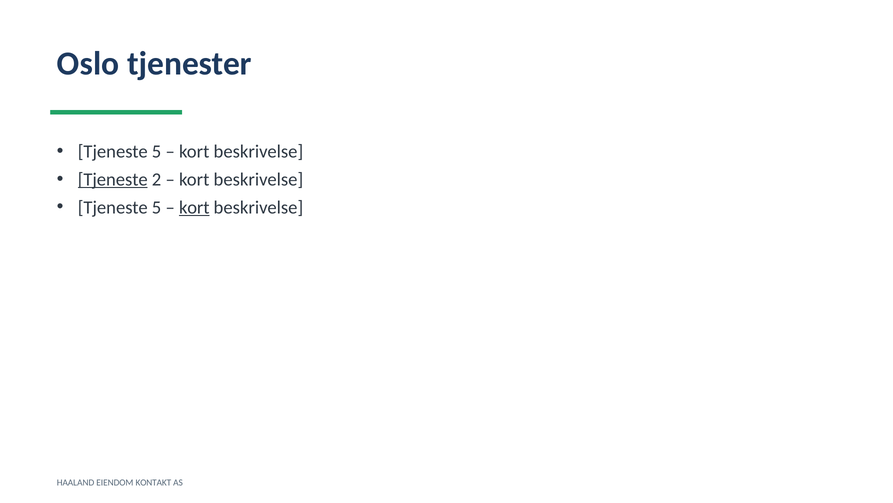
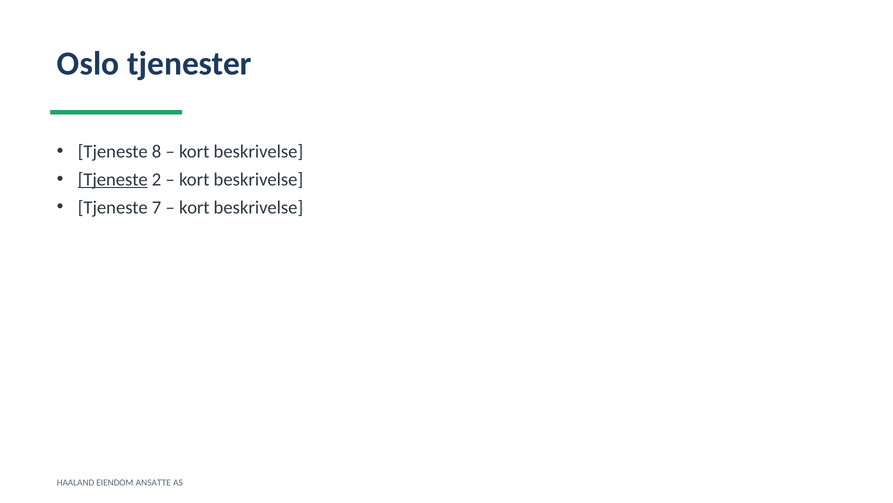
5 at (157, 151): 5 -> 8
5 at (157, 207): 5 -> 7
kort at (194, 207) underline: present -> none
KONTAKT: KONTAKT -> ANSATTE
